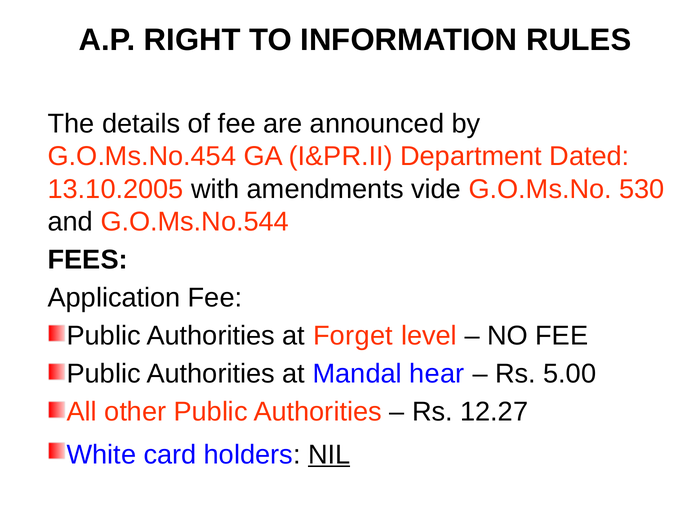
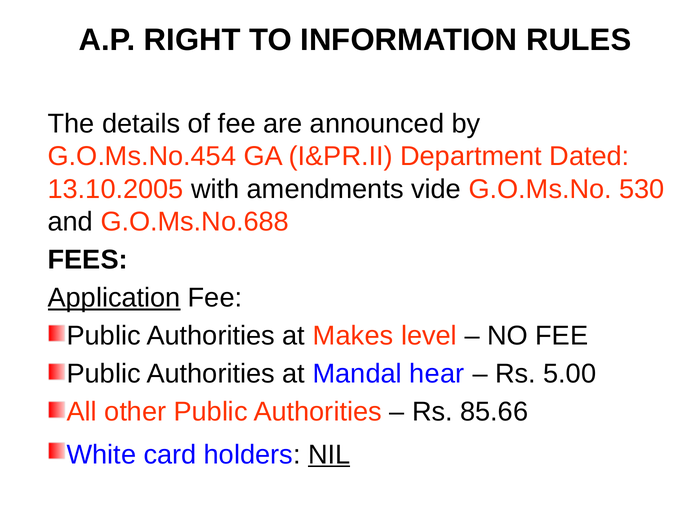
G.O.Ms.No.544: G.O.Ms.No.544 -> G.O.Ms.No.688
Application underline: none -> present
Forget: Forget -> Makes
12.27: 12.27 -> 85.66
